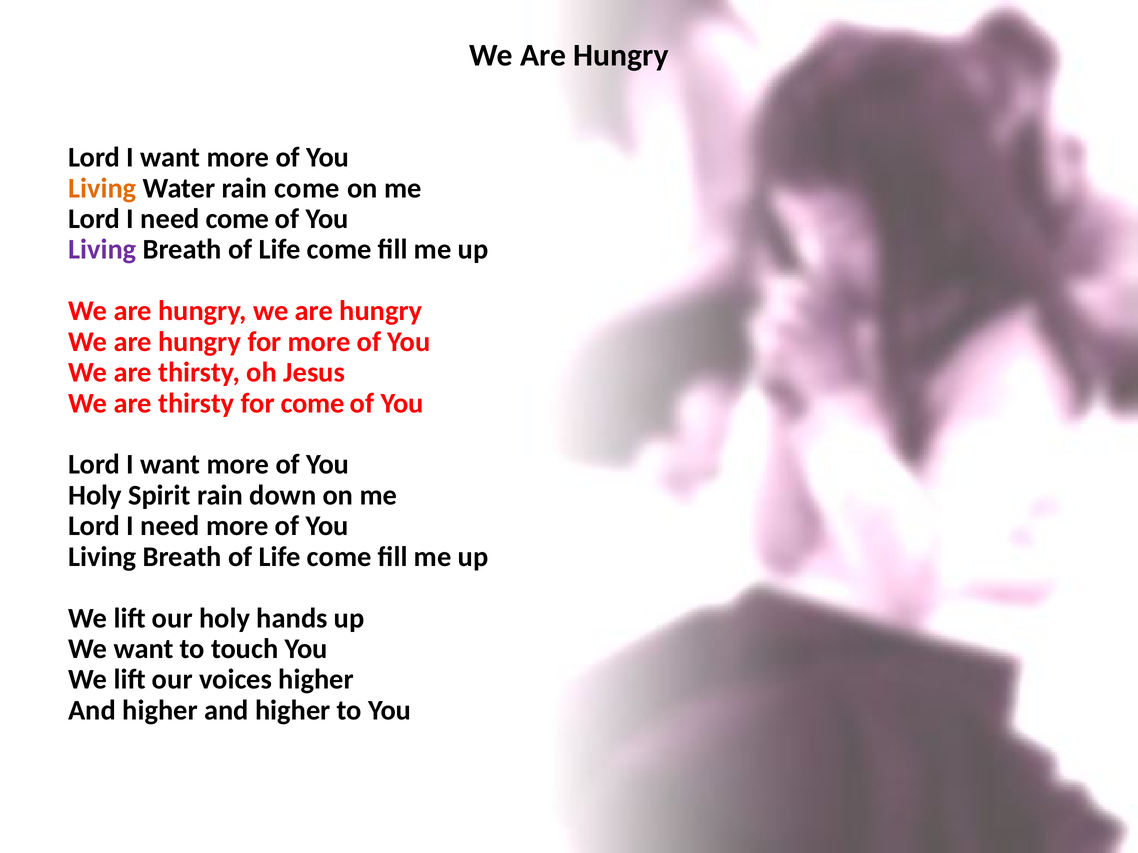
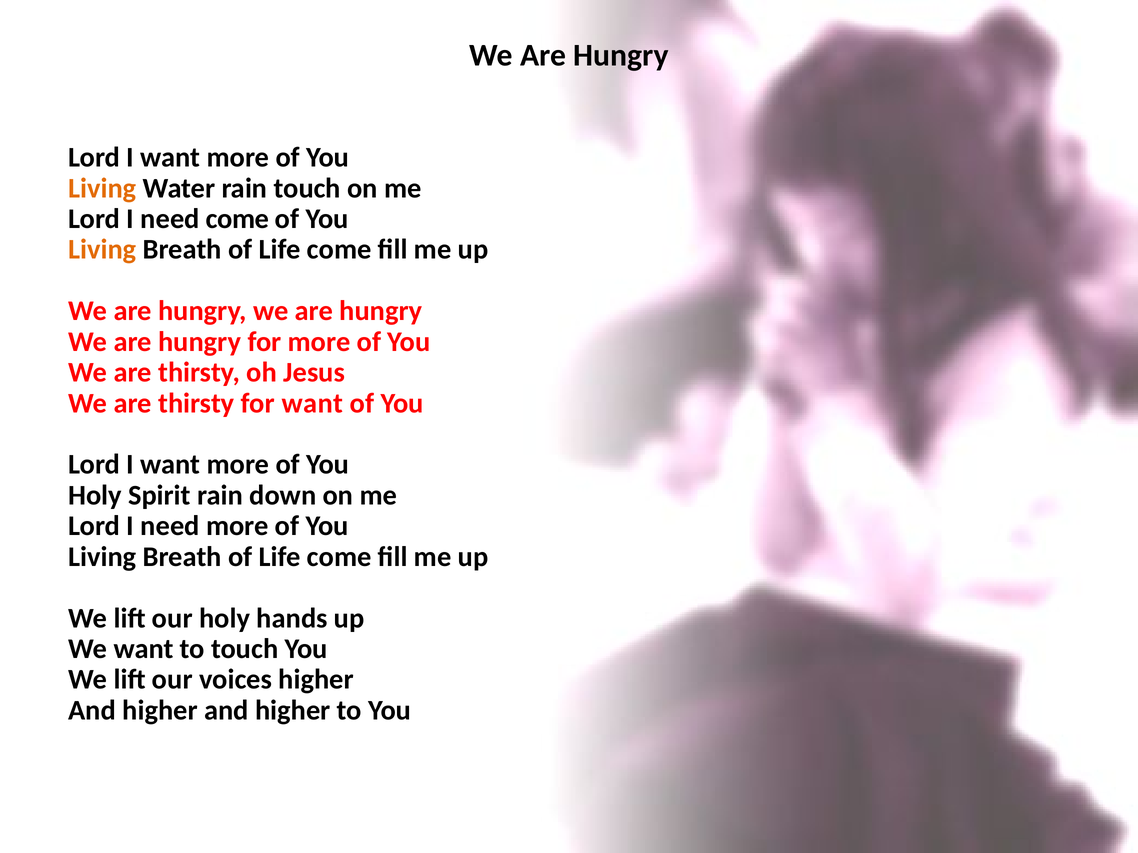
rain come: come -> touch
Living at (102, 250) colour: purple -> orange
for come: come -> want
